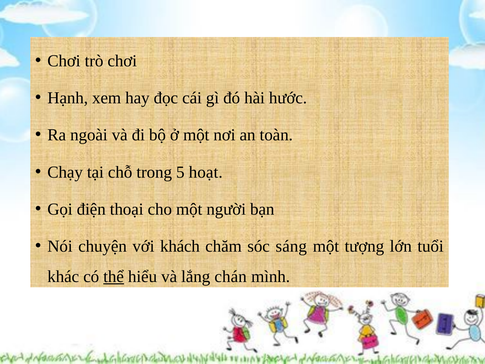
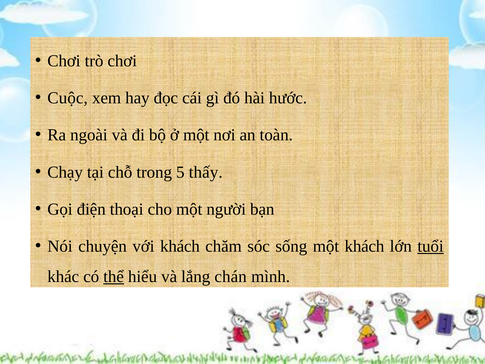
Hạnh: Hạnh -> Cuộc
hoạt: hoạt -> thấy
sáng: sáng -> sống
một tượng: tượng -> khách
tuổi underline: none -> present
